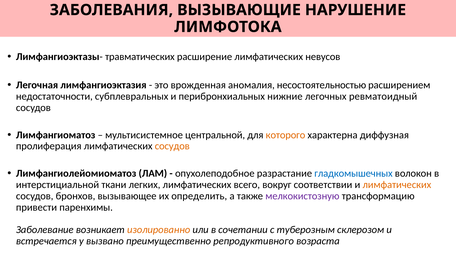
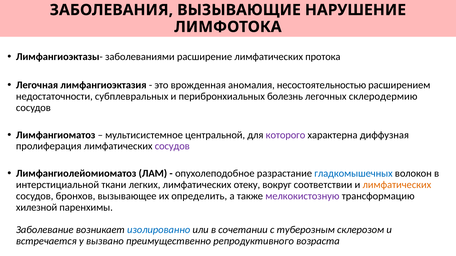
травматических: травматических -> заболеваниями
невусов: невусов -> протока
нижние: нижние -> болезнь
ревматоидный: ревматоидный -> склеродермию
которого colour: orange -> purple
сосудов at (172, 146) colour: orange -> purple
всего: всего -> отеку
привести: привести -> хилезной
изолированно colour: orange -> blue
